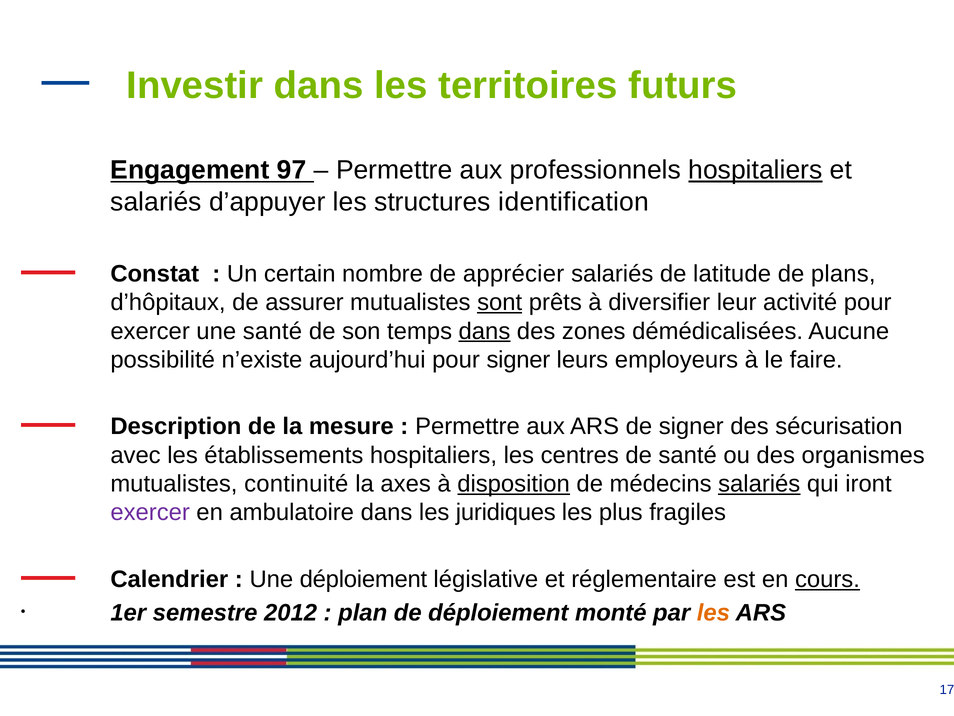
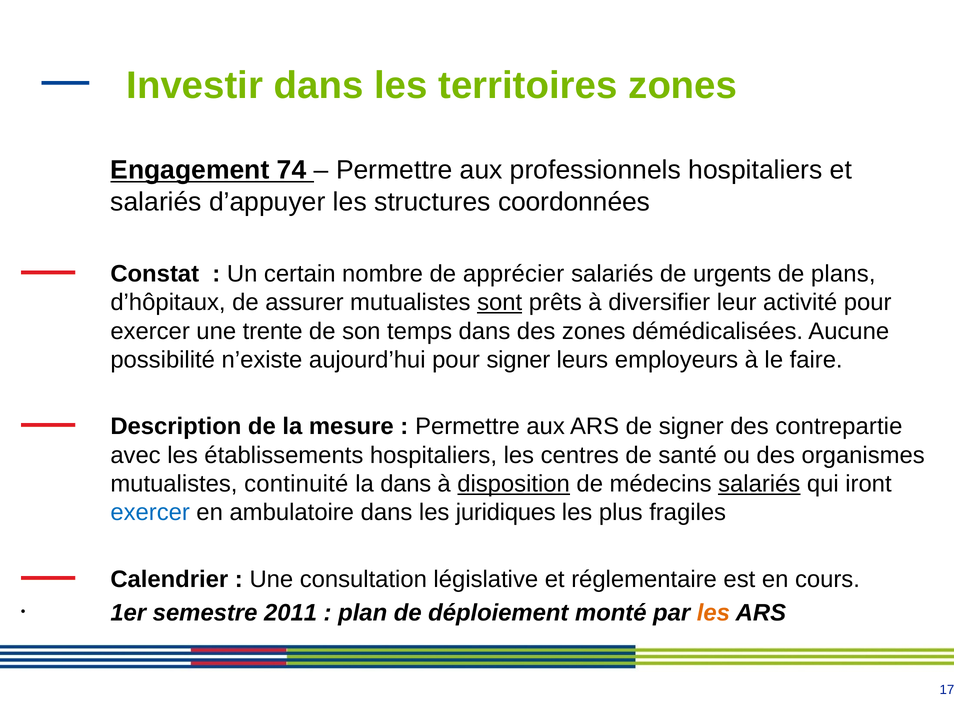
territoires futurs: futurs -> zones
97: 97 -> 74
hospitaliers at (755, 170) underline: present -> none
identification: identification -> coordonnées
latitude: latitude -> urgents
une santé: santé -> trente
dans at (484, 331) underline: present -> none
sécurisation: sécurisation -> contrepartie
la axes: axes -> dans
exercer at (150, 512) colour: purple -> blue
Une déploiement: déploiement -> consultation
cours underline: present -> none
2012: 2012 -> 2011
